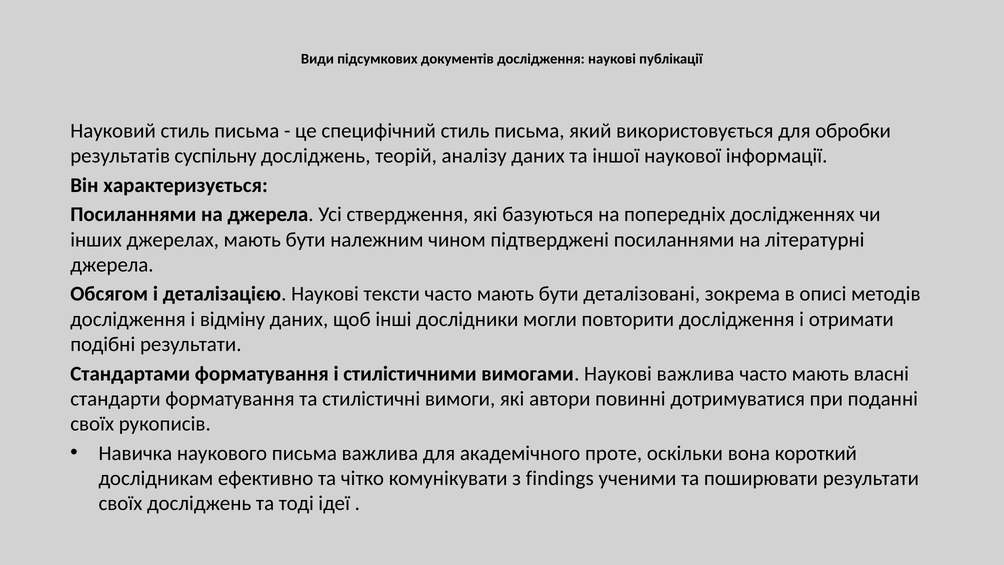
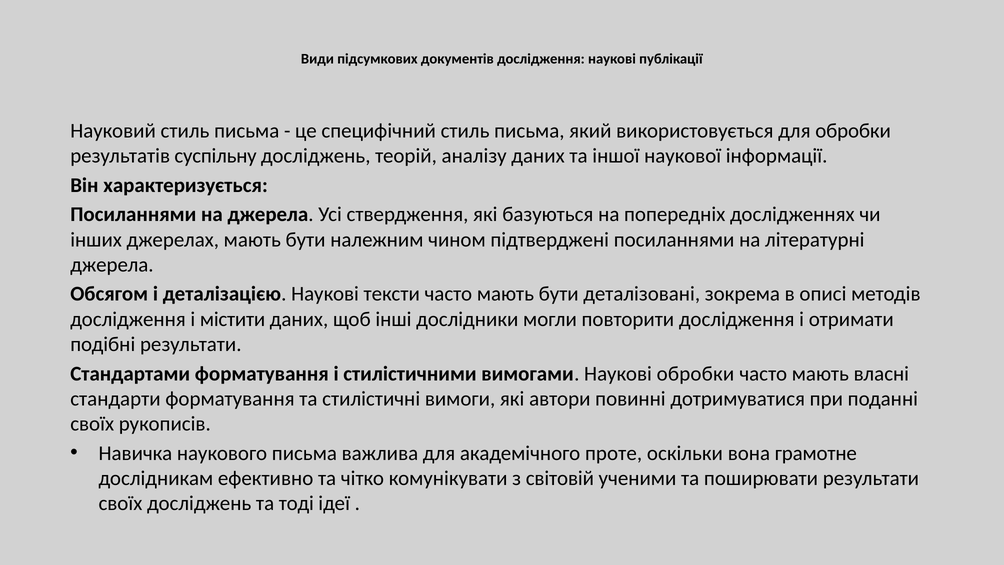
відміну: відміну -> містити
Наукові важлива: важлива -> обробки
короткий: короткий -> грамотне
findings: findings -> світовій
